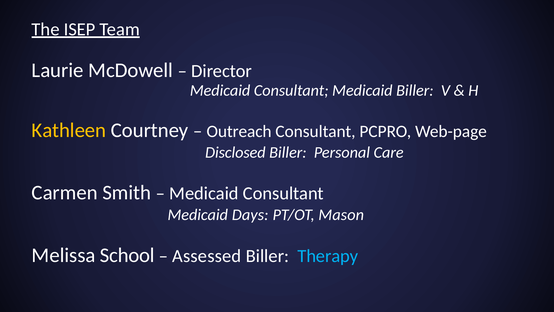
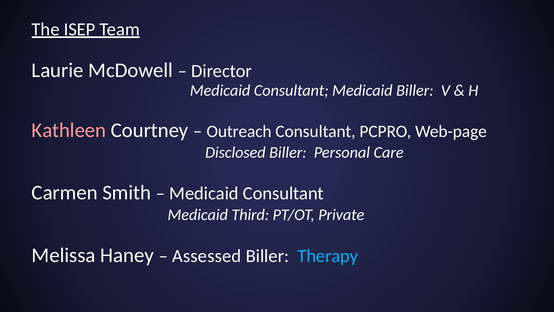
Kathleen colour: yellow -> pink
Days: Days -> Third
Mason: Mason -> Private
School: School -> Haney
